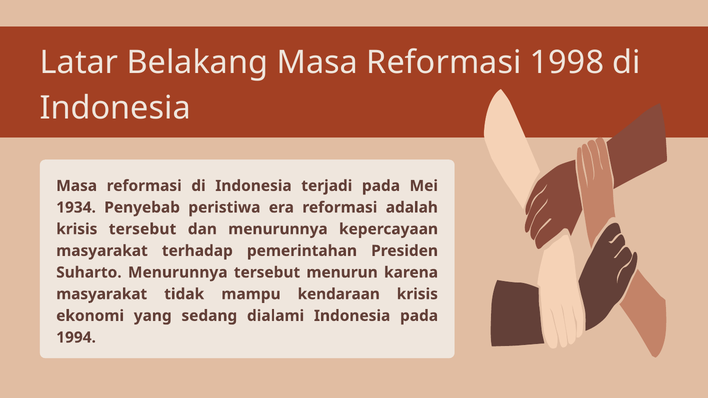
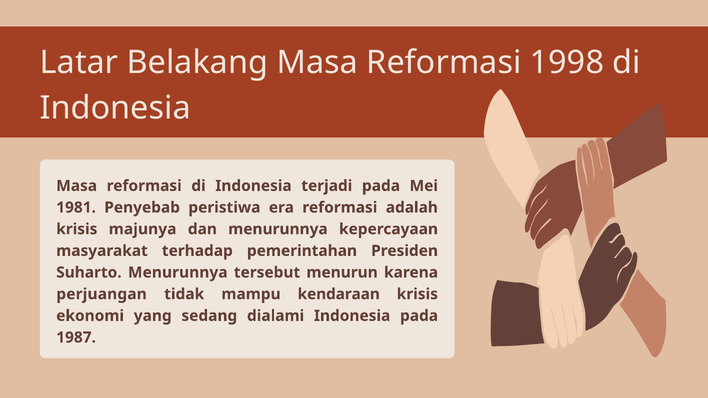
1934: 1934 -> 1981
krisis tersebut: tersebut -> majunya
masyarakat at (102, 294): masyarakat -> perjuangan
1994: 1994 -> 1987
